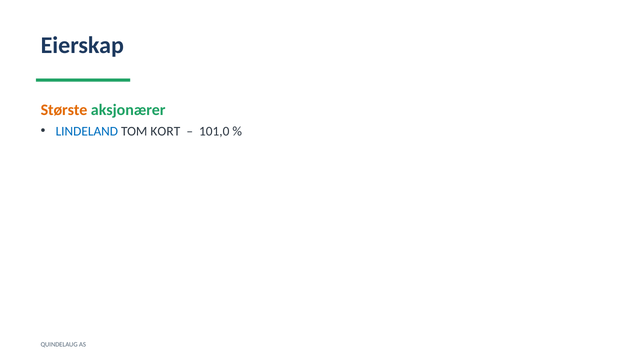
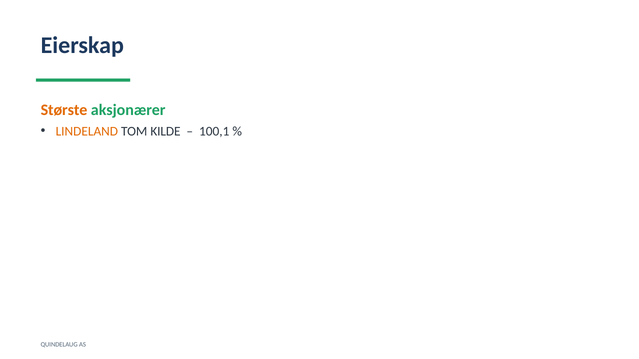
LINDELAND colour: blue -> orange
KORT: KORT -> KILDE
101,0: 101,0 -> 100,1
